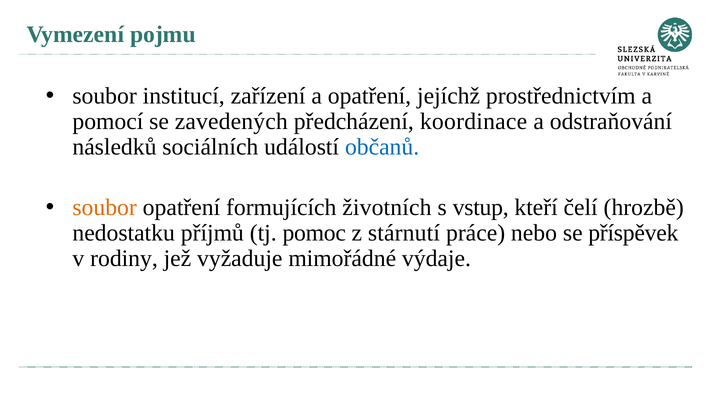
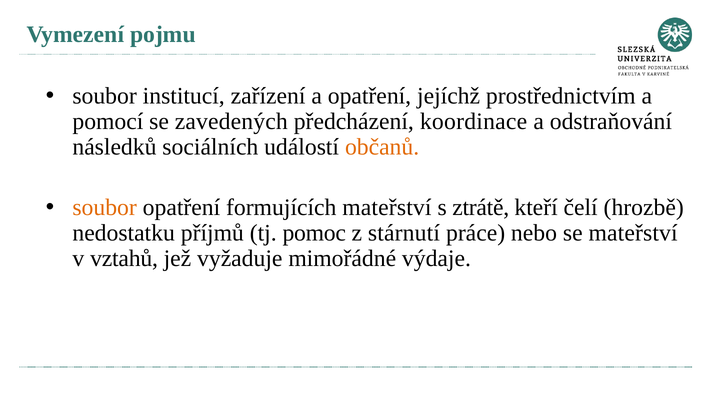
občanů colour: blue -> orange
formujících životních: životních -> mateřství
vstup: vstup -> ztrátě
se příspěvek: příspěvek -> mateřství
rodiny: rodiny -> vztahů
